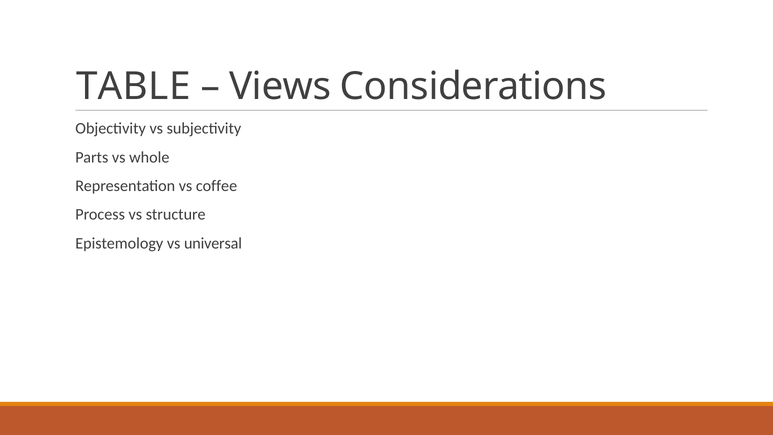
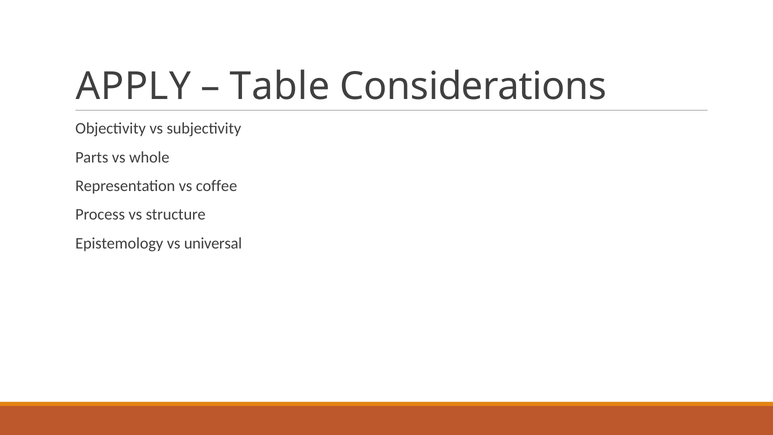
TABLE: TABLE -> APPLY
Views: Views -> Table
